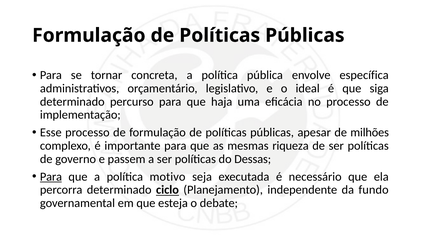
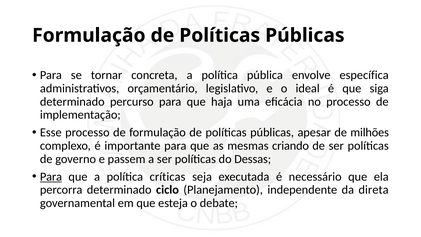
riqueza: riqueza -> criando
motivo: motivo -> críticas
ciclo underline: present -> none
fundo: fundo -> direta
